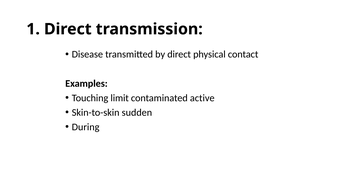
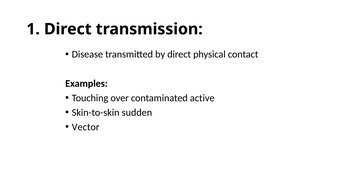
limit: limit -> over
During: During -> Vector
